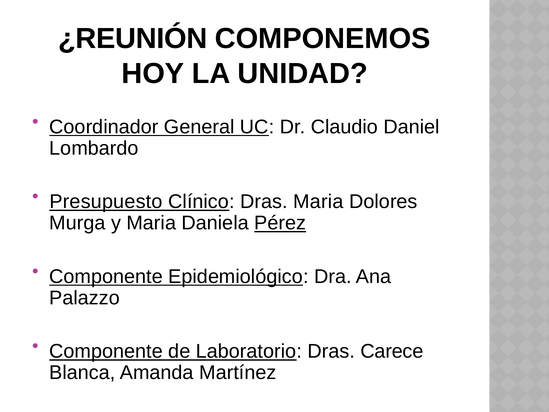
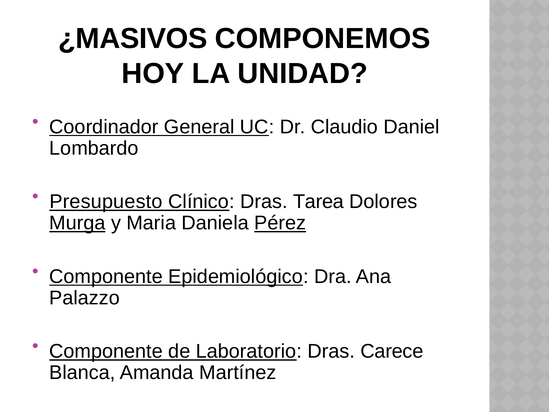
¿REUNIÓN: ¿REUNIÓN -> ¿MASIVOS
Dras Maria: Maria -> Tarea
Murga underline: none -> present
